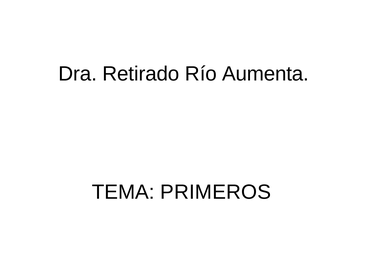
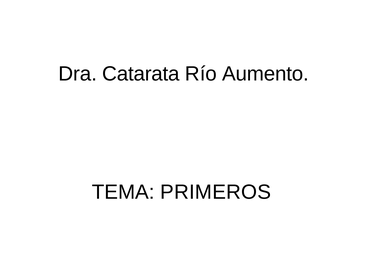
Retirado: Retirado -> Catarata
Aumenta: Aumenta -> Aumento
